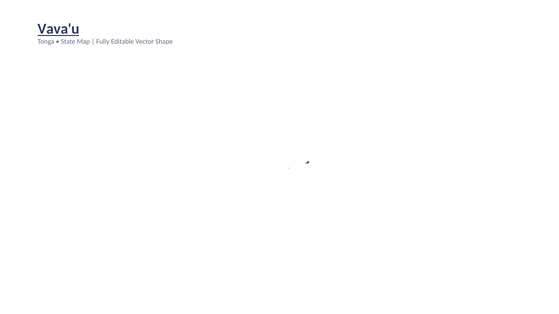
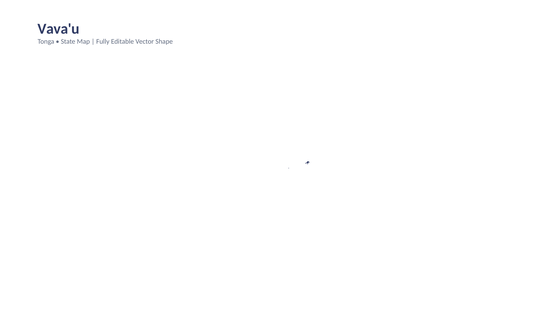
Vava'u underline: present -> none
